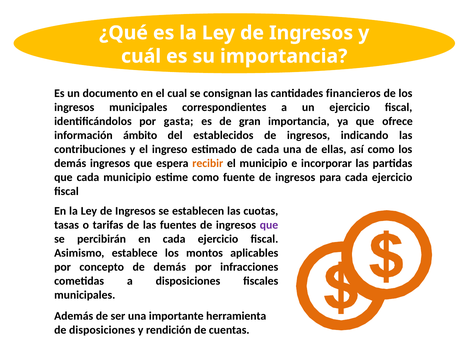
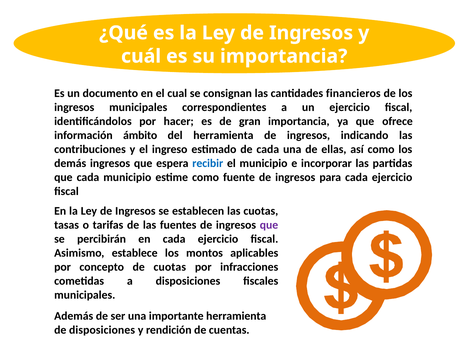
gasta: gasta -> hacer
del establecidos: establecidos -> herramienta
recibir colour: orange -> blue
de demás: demás -> cuotas
